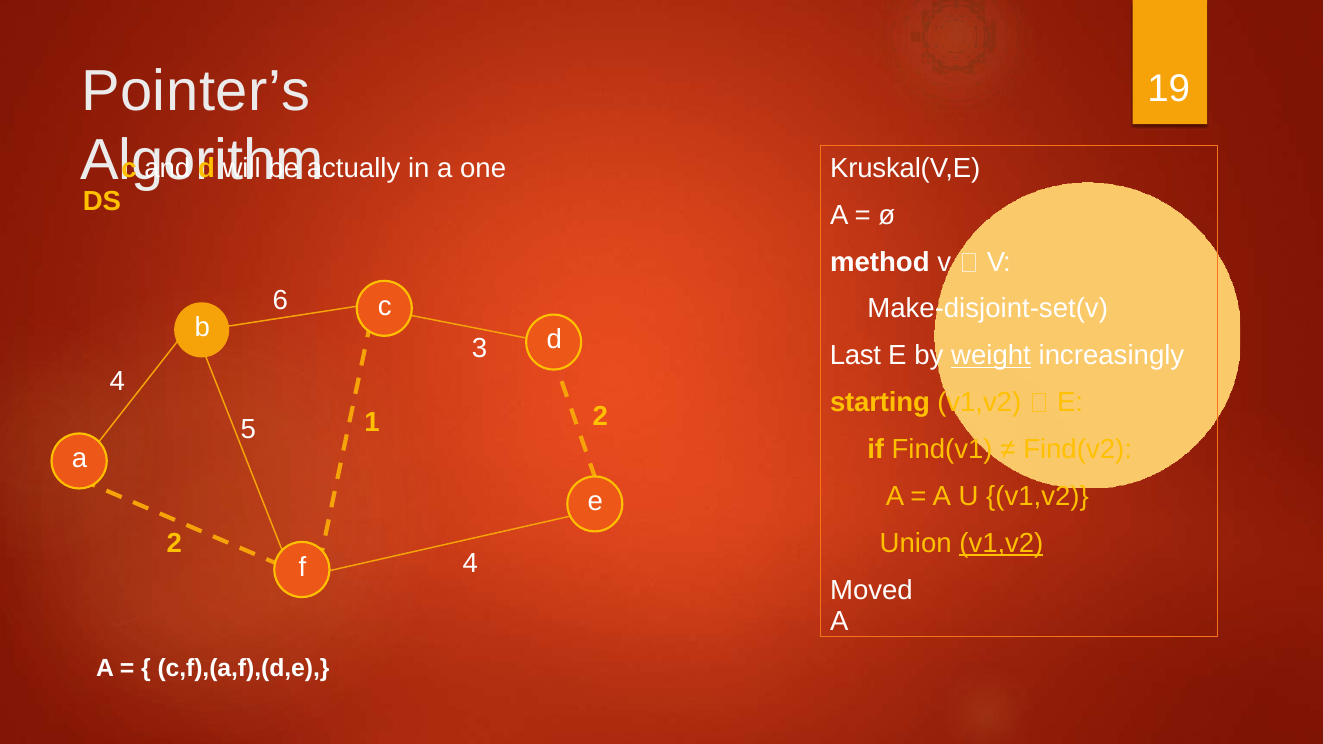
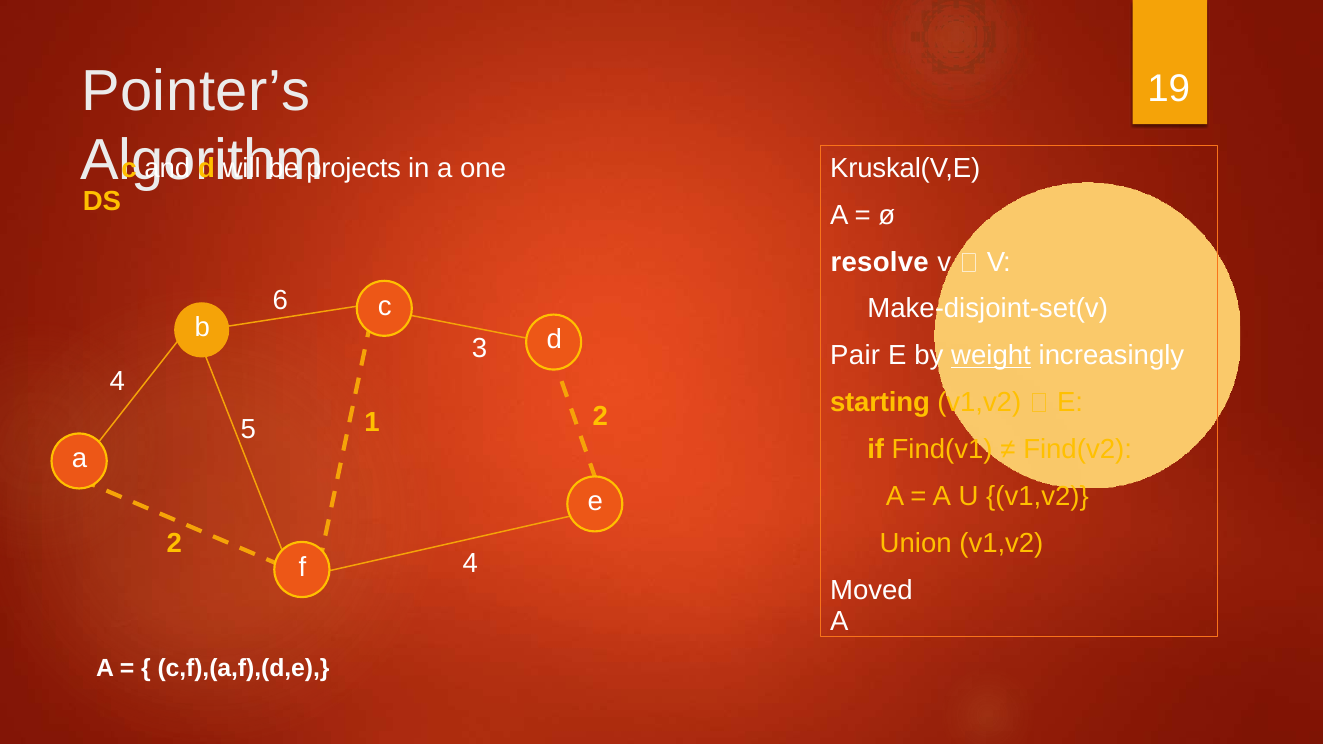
actually: actually -> projects
method: method -> resolve
Last: Last -> Pair
v1,v2 at (1001, 543) underline: present -> none
